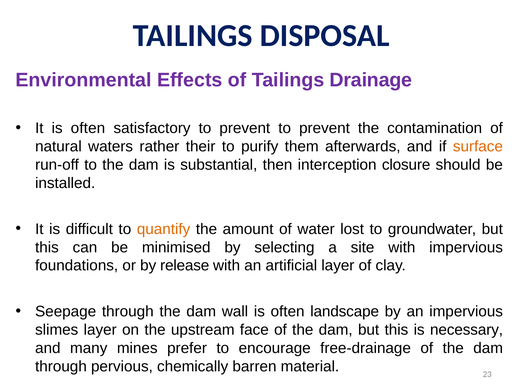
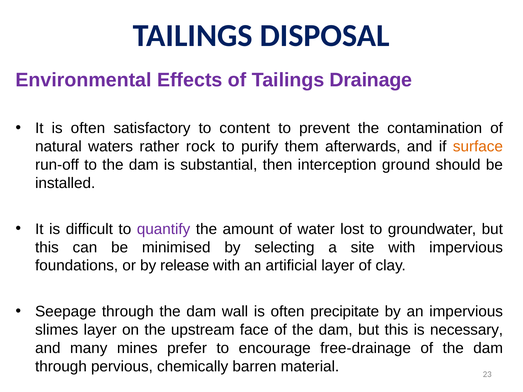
satisfactory to prevent: prevent -> content
their: their -> rock
closure: closure -> ground
quantify colour: orange -> purple
landscape: landscape -> precipitate
